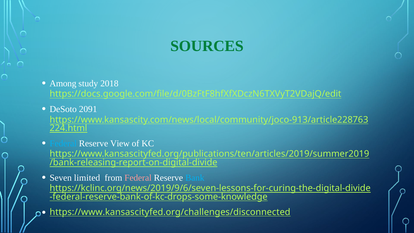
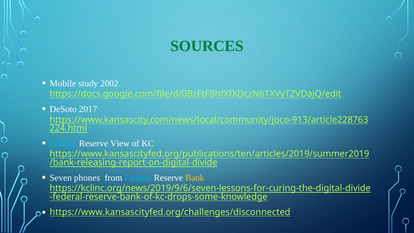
Among: Among -> Mobile
2018: 2018 -> 2002
2091: 2091 -> 2017
limited: limited -> phones
Federal at (138, 178) colour: pink -> light blue
Bank colour: light blue -> yellow
